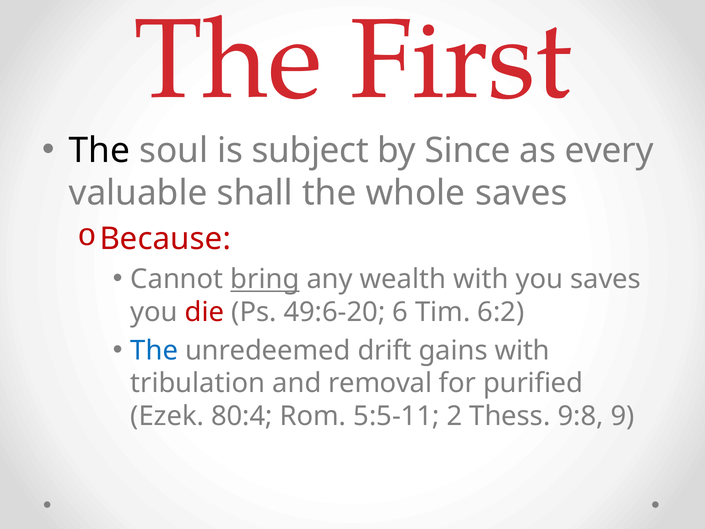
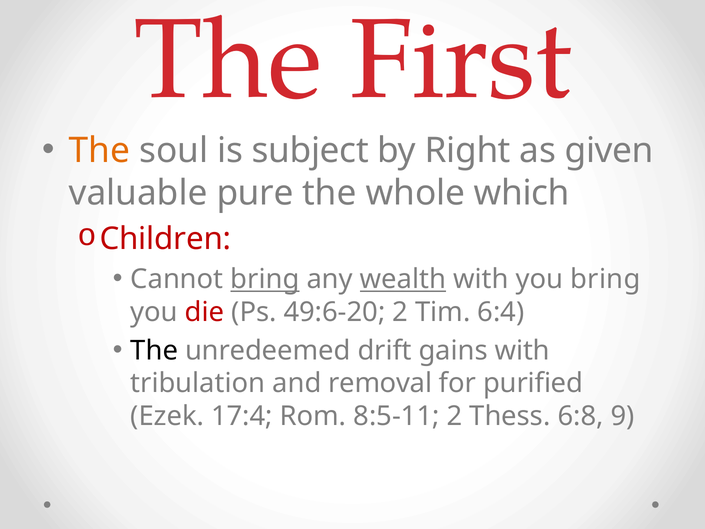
The at (99, 151) colour: black -> orange
Since: Since -> Right
every: every -> given
shall: shall -> pure
whole saves: saves -> which
Because: Because -> Children
wealth underline: none -> present
you saves: saves -> bring
49:6-20 6: 6 -> 2
6:2: 6:2 -> 6:4
The at (154, 350) colour: blue -> black
80:4: 80:4 -> 17:4
5:5-11: 5:5-11 -> 8:5-11
9:8: 9:8 -> 6:8
